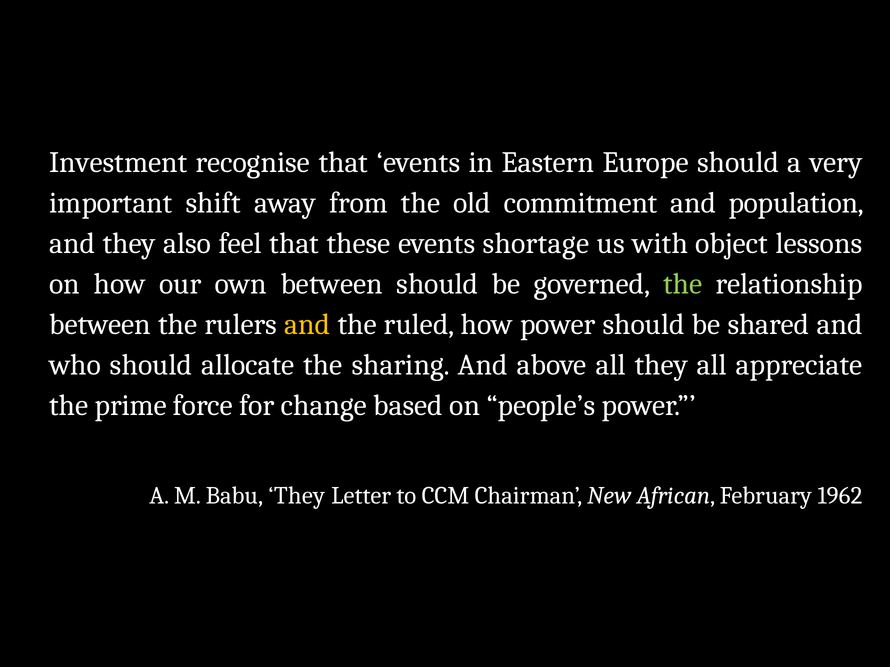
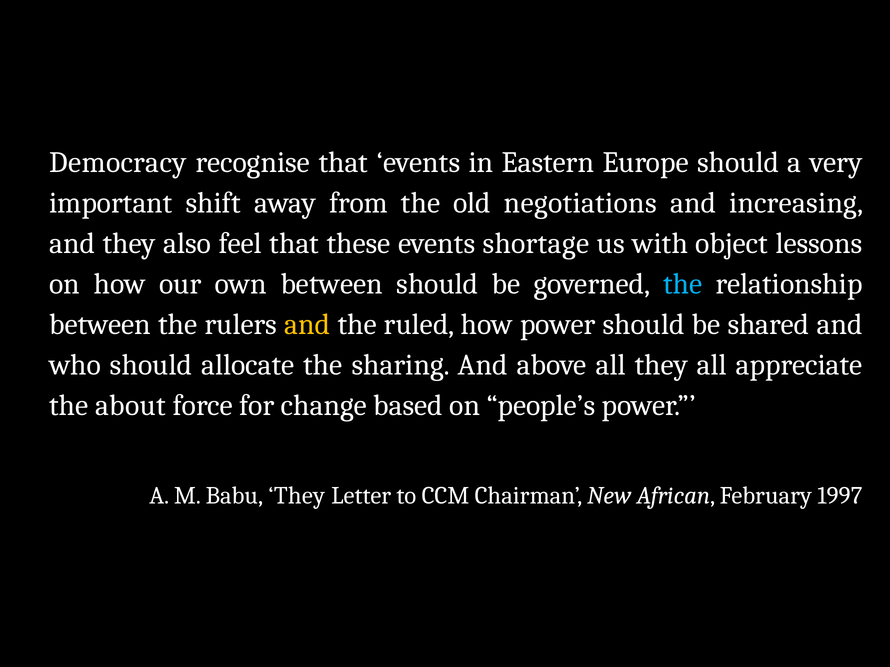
Investment: Investment -> Democracy
commitment: commitment -> negotiations
population: population -> increasing
the at (683, 284) colour: light green -> light blue
prime: prime -> about
1962: 1962 -> 1997
